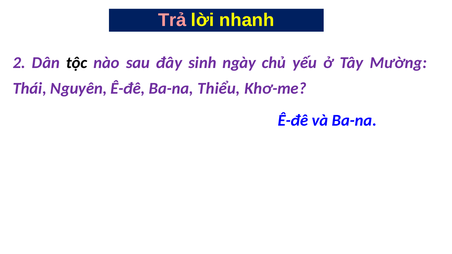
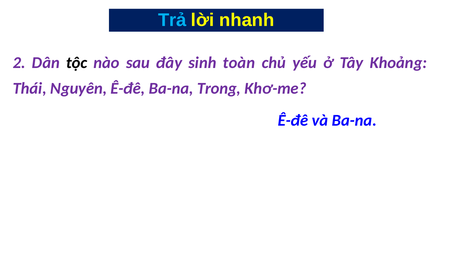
Trả colour: pink -> light blue
ngày: ngày -> toàn
Mường: Mường -> Khoảng
Thiểu: Thiểu -> Trong
